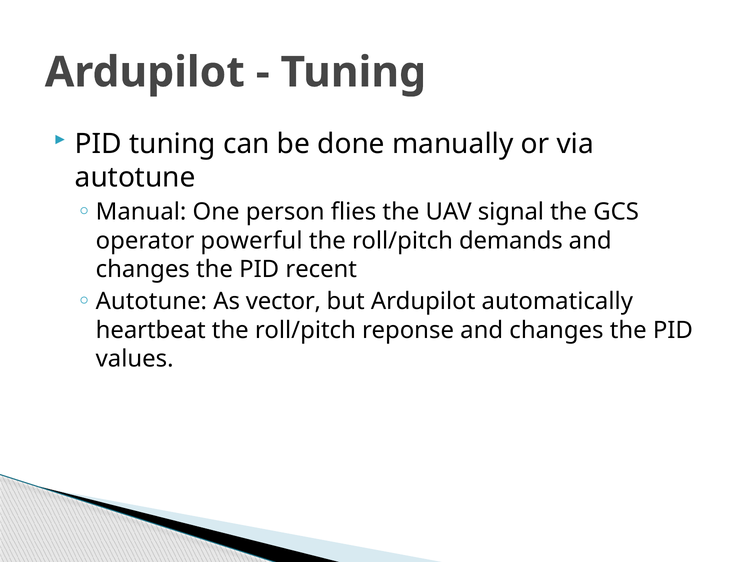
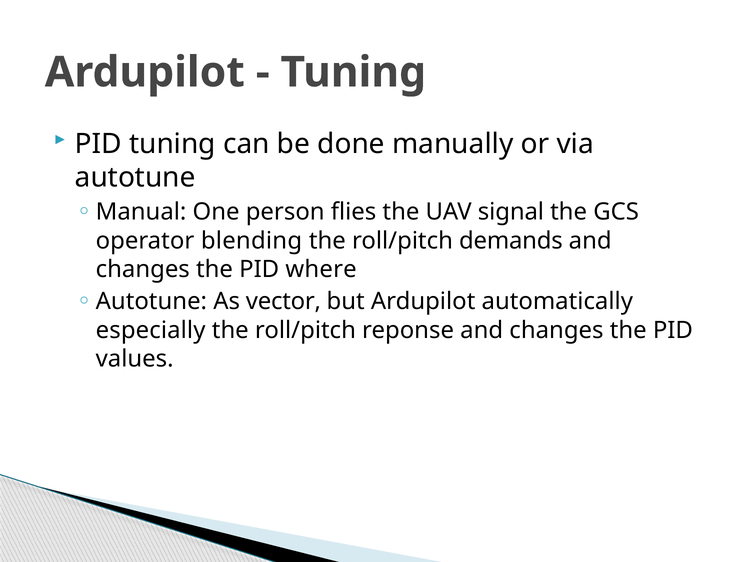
powerful: powerful -> blending
recent: recent -> where
heartbeat: heartbeat -> especially
